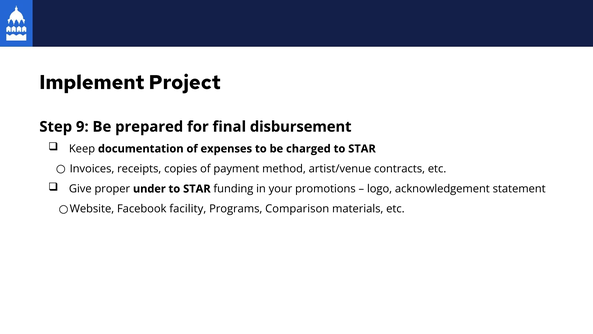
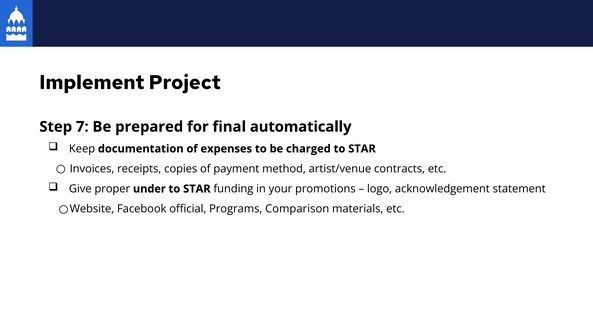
9: 9 -> 7
disbursement: disbursement -> automatically
facility: facility -> official
